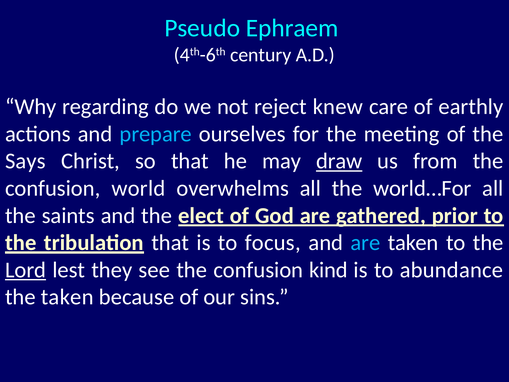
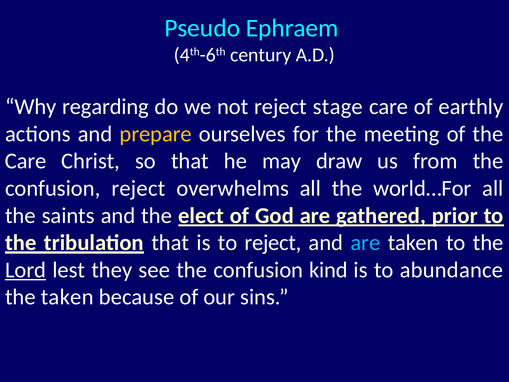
knew: knew -> stage
prepare colour: light blue -> yellow
Says at (25, 161): Says -> Care
draw underline: present -> none
confusion world: world -> reject
to focus: focus -> reject
